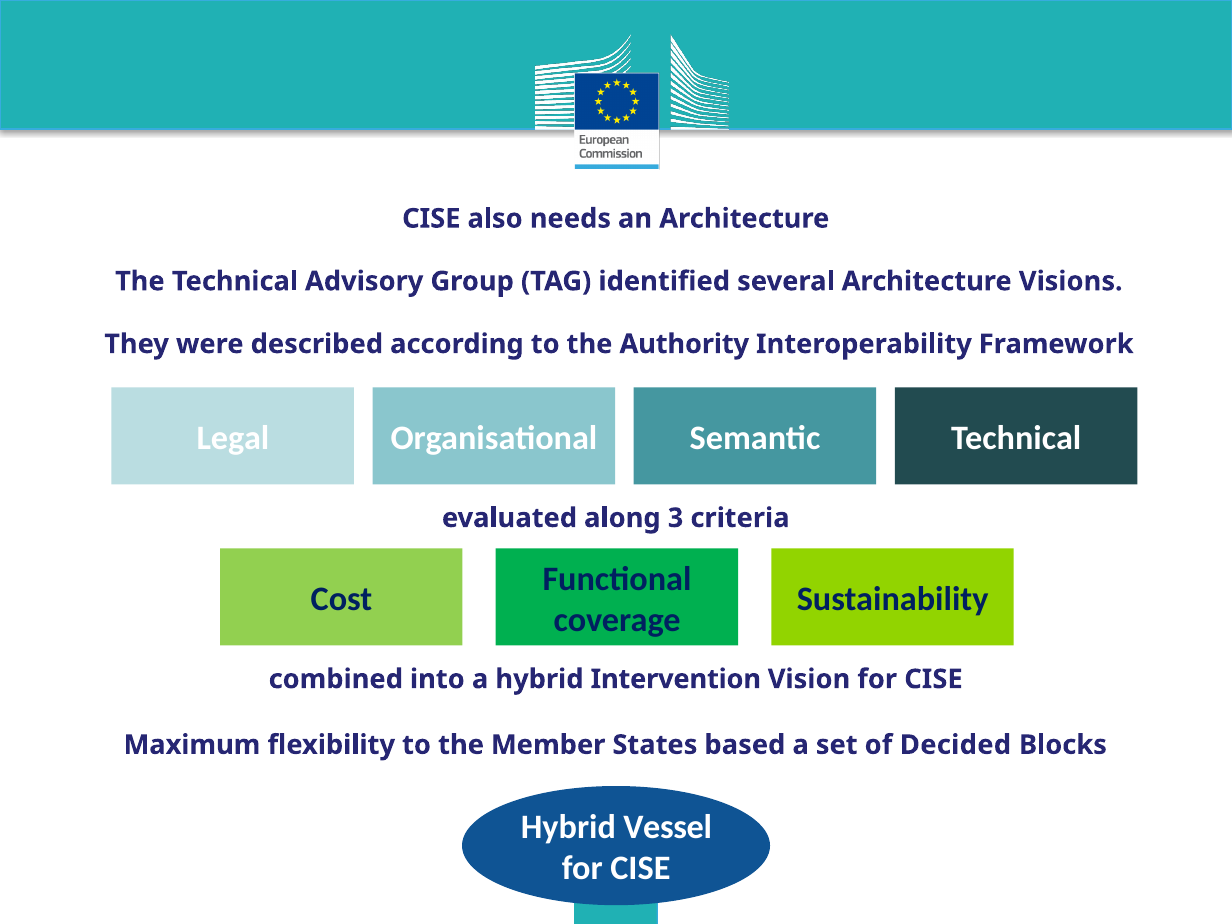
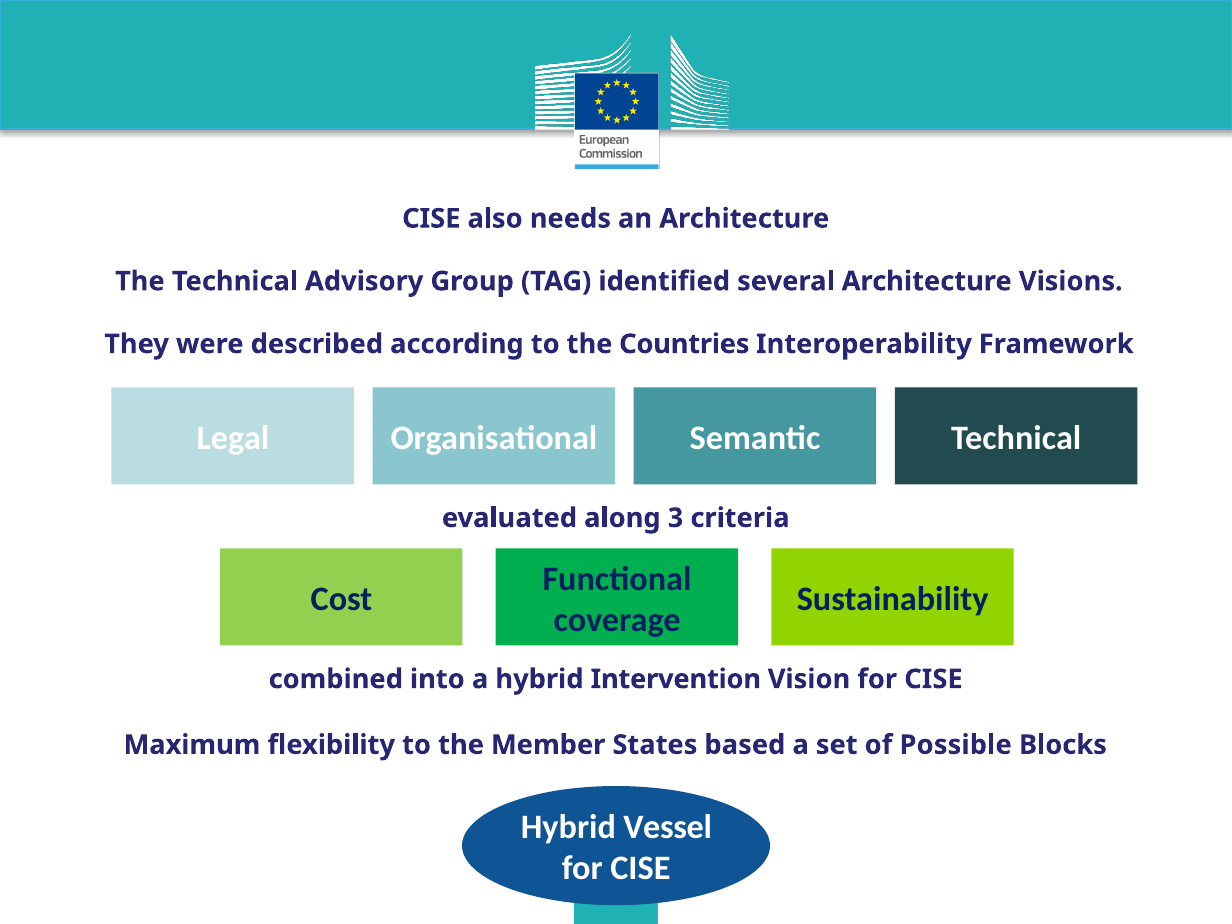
Authority: Authority -> Countries
Decided: Decided -> Possible
